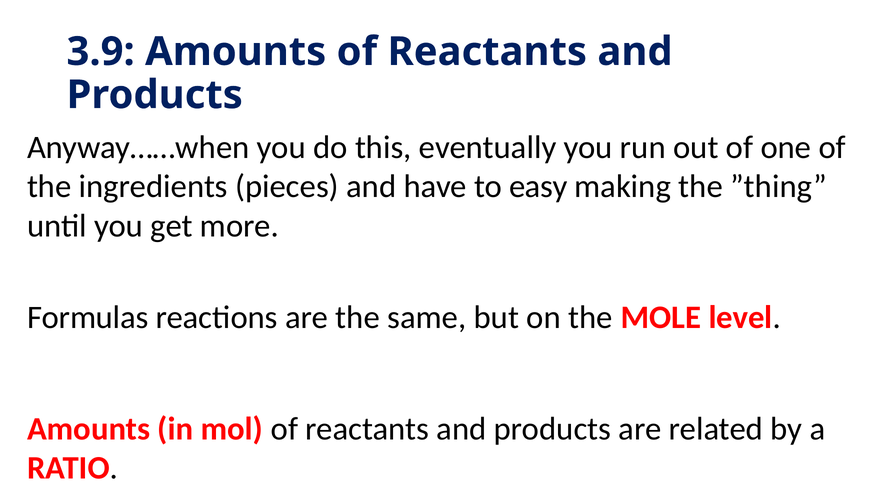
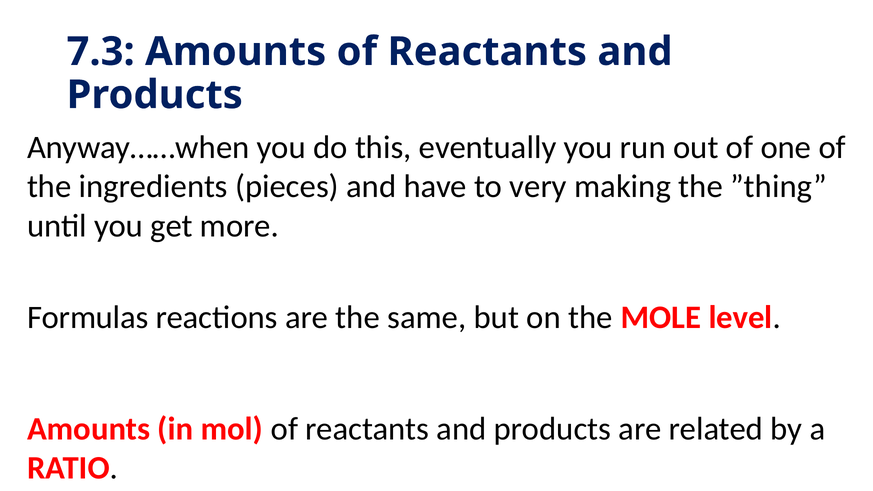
3.9: 3.9 -> 7.3
easy: easy -> very
